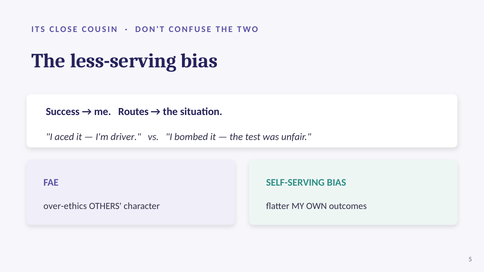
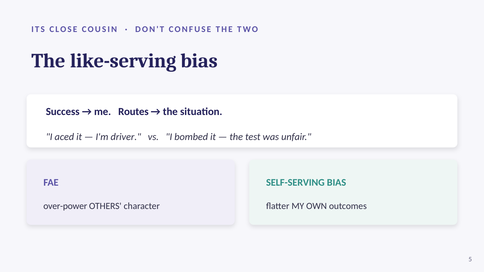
less-serving: less-serving -> like-serving
over-ethics: over-ethics -> over-power
